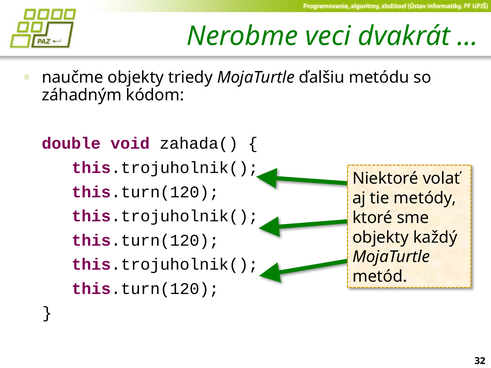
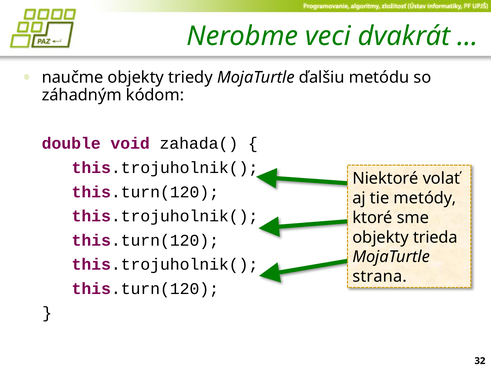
každý: každý -> trieda
metód: metód -> strana
